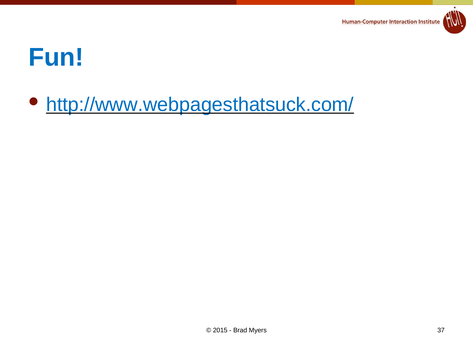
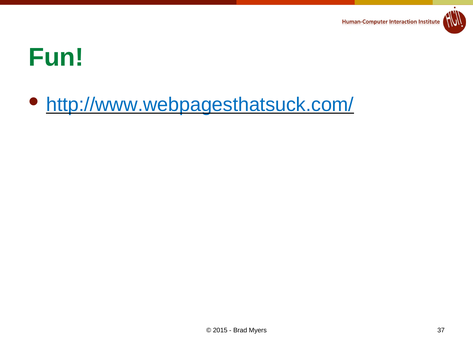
Fun colour: blue -> green
